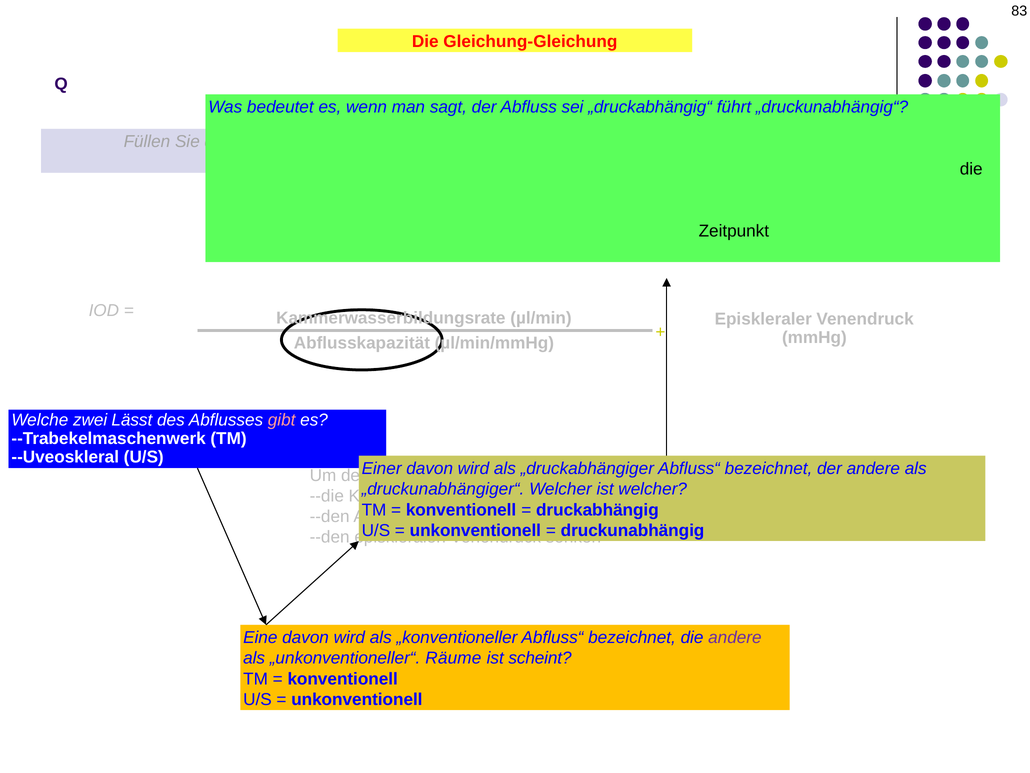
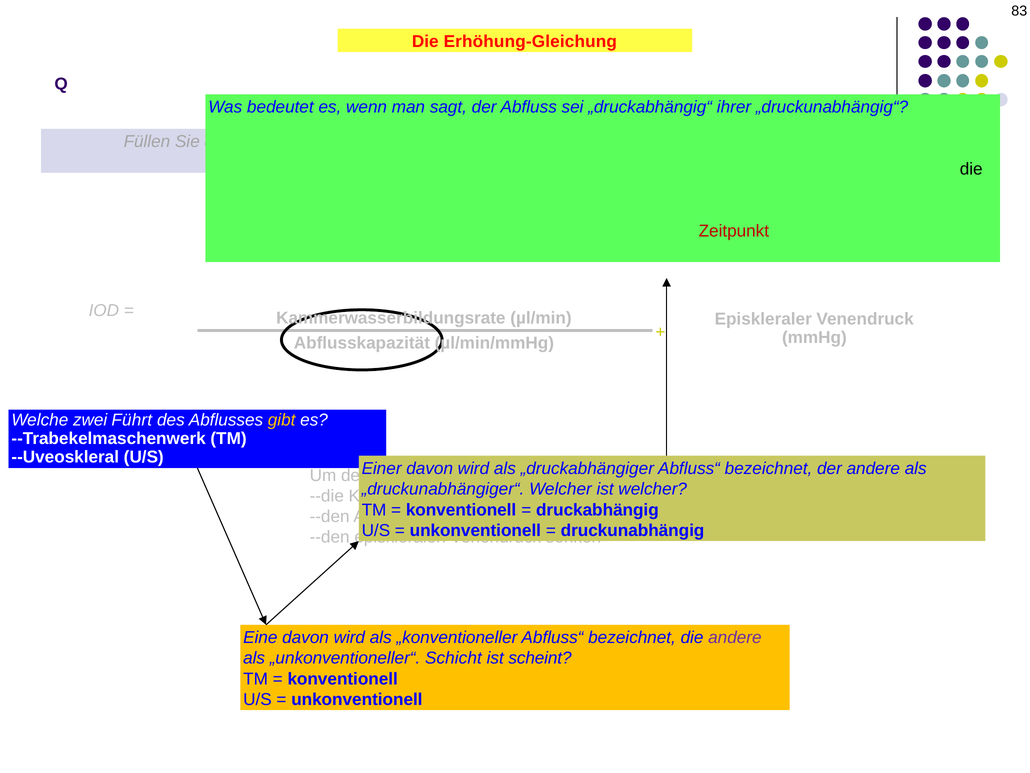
Gleichung-Gleichung: Gleichung-Gleichung -> Erhöhung-Gleichung
führt: führt -> ihrer
Zeitpunkt colour: black -> red
zwei Lässt: Lässt -> Führt
gibt colour: pink -> yellow
Räume: Räume -> Schicht
